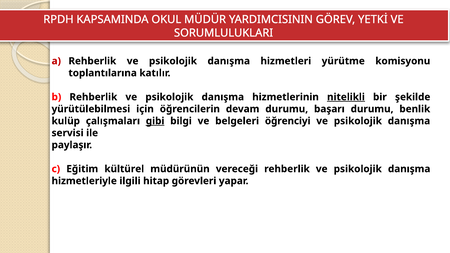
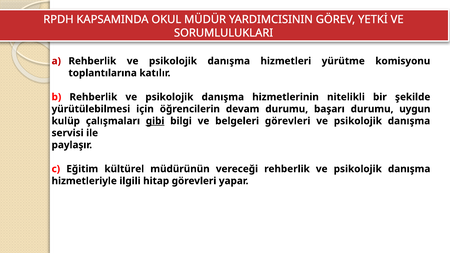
nitelikli underline: present -> none
benlik: benlik -> uygun
belgeleri öğrenciyi: öğrenciyi -> görevleri
